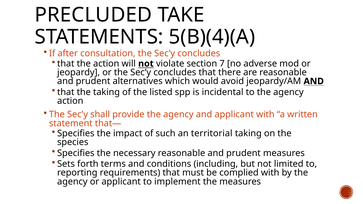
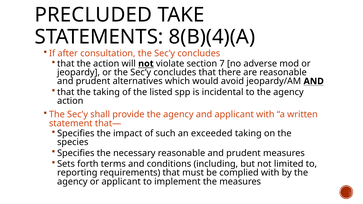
5(B)(4)(A: 5(B)(4)(A -> 8(B)(4)(A
territorial: territorial -> exceeded
